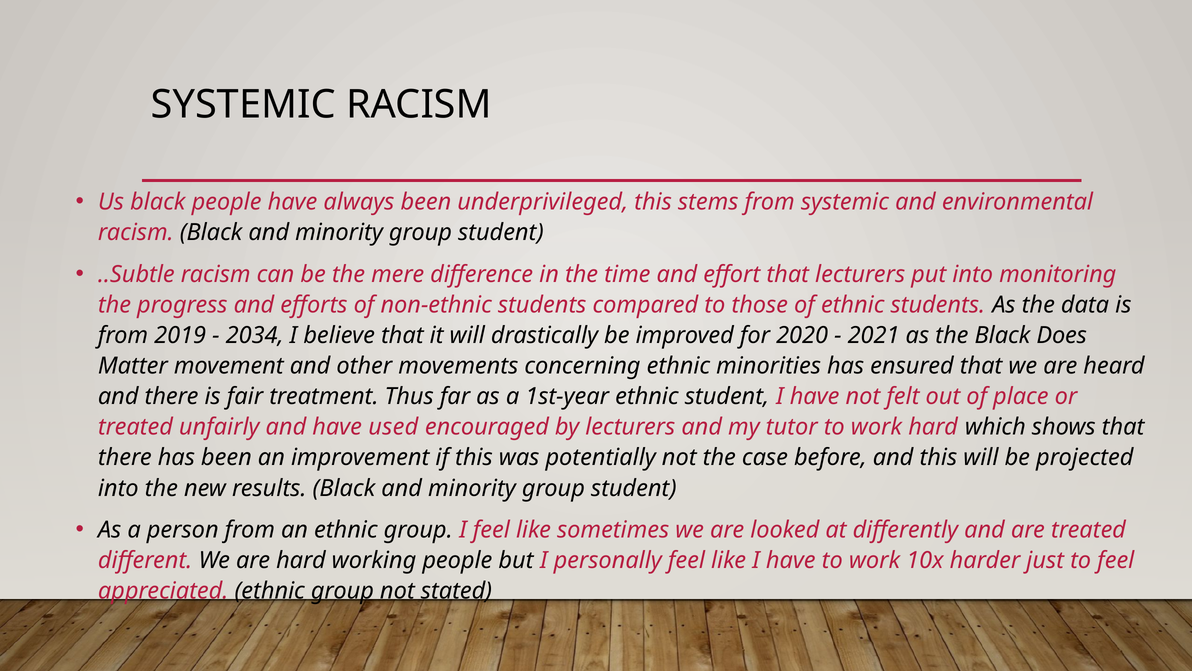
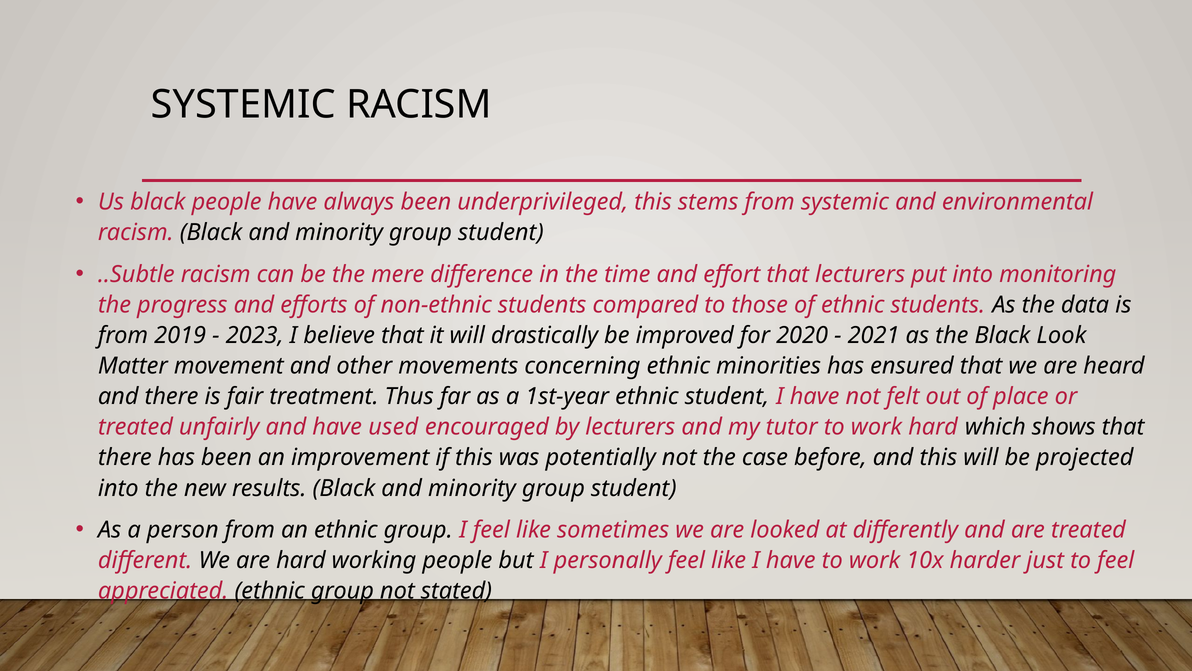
2034: 2034 -> 2023
Does: Does -> Look
